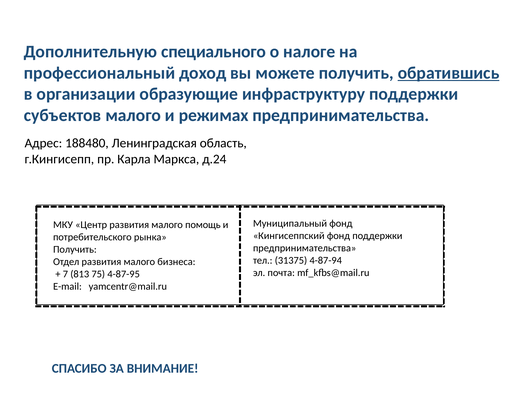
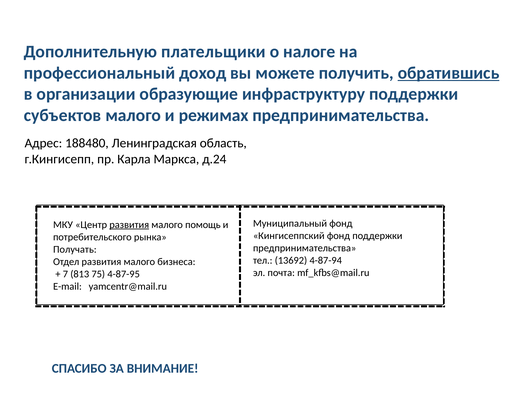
специального: специального -> плательщики
развития at (129, 225) underline: none -> present
Получить at (75, 249): Получить -> Получать
31375: 31375 -> 13692
